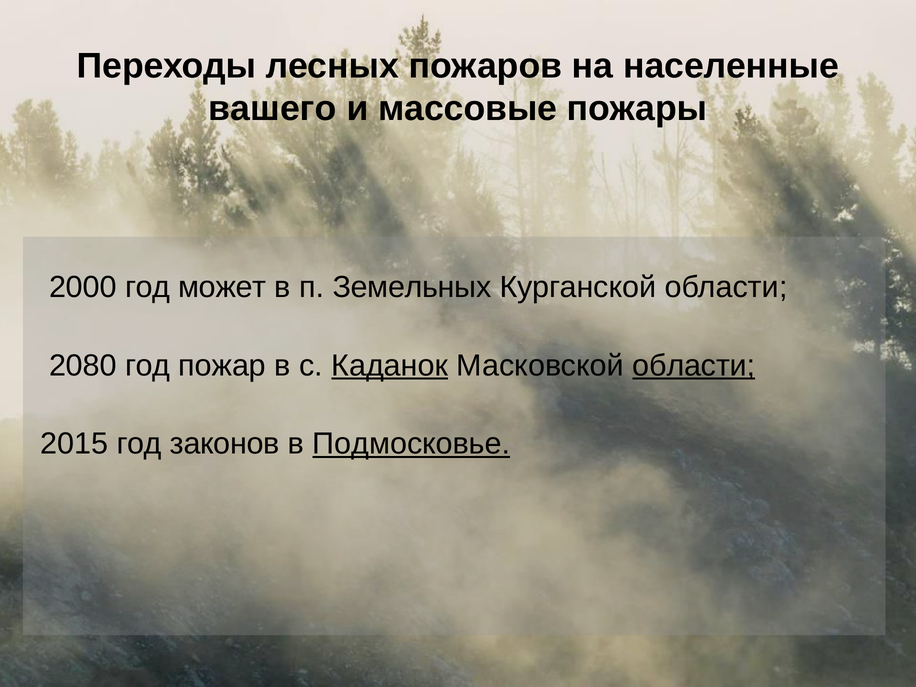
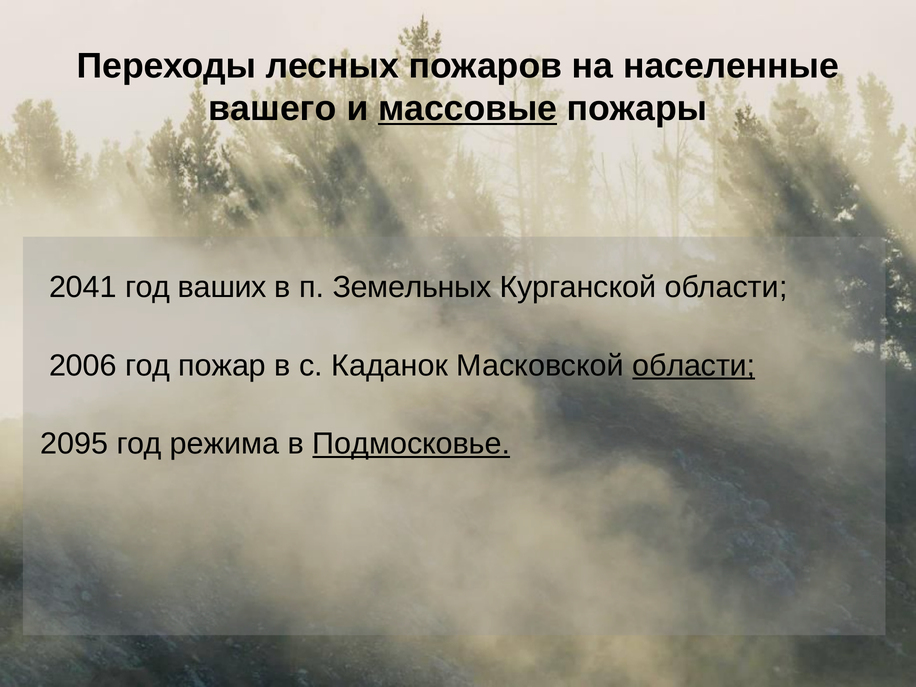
массовые underline: none -> present
2000: 2000 -> 2041
может: может -> ваших
2080: 2080 -> 2006
Каданок underline: present -> none
2015: 2015 -> 2095
законов: законов -> режима
